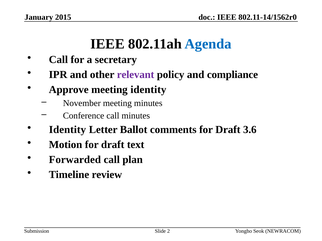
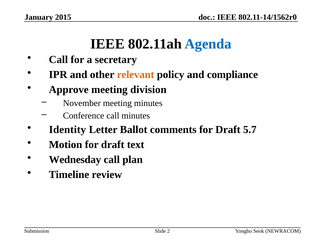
relevant colour: purple -> orange
meeting identity: identity -> division
3.6: 3.6 -> 5.7
Forwarded: Forwarded -> Wednesday
